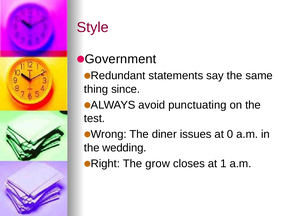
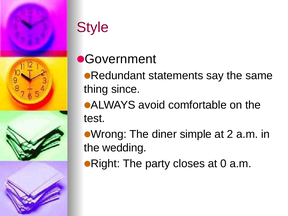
punctuating: punctuating -> comfortable
issues: issues -> simple
0: 0 -> 2
grow: grow -> party
1: 1 -> 0
